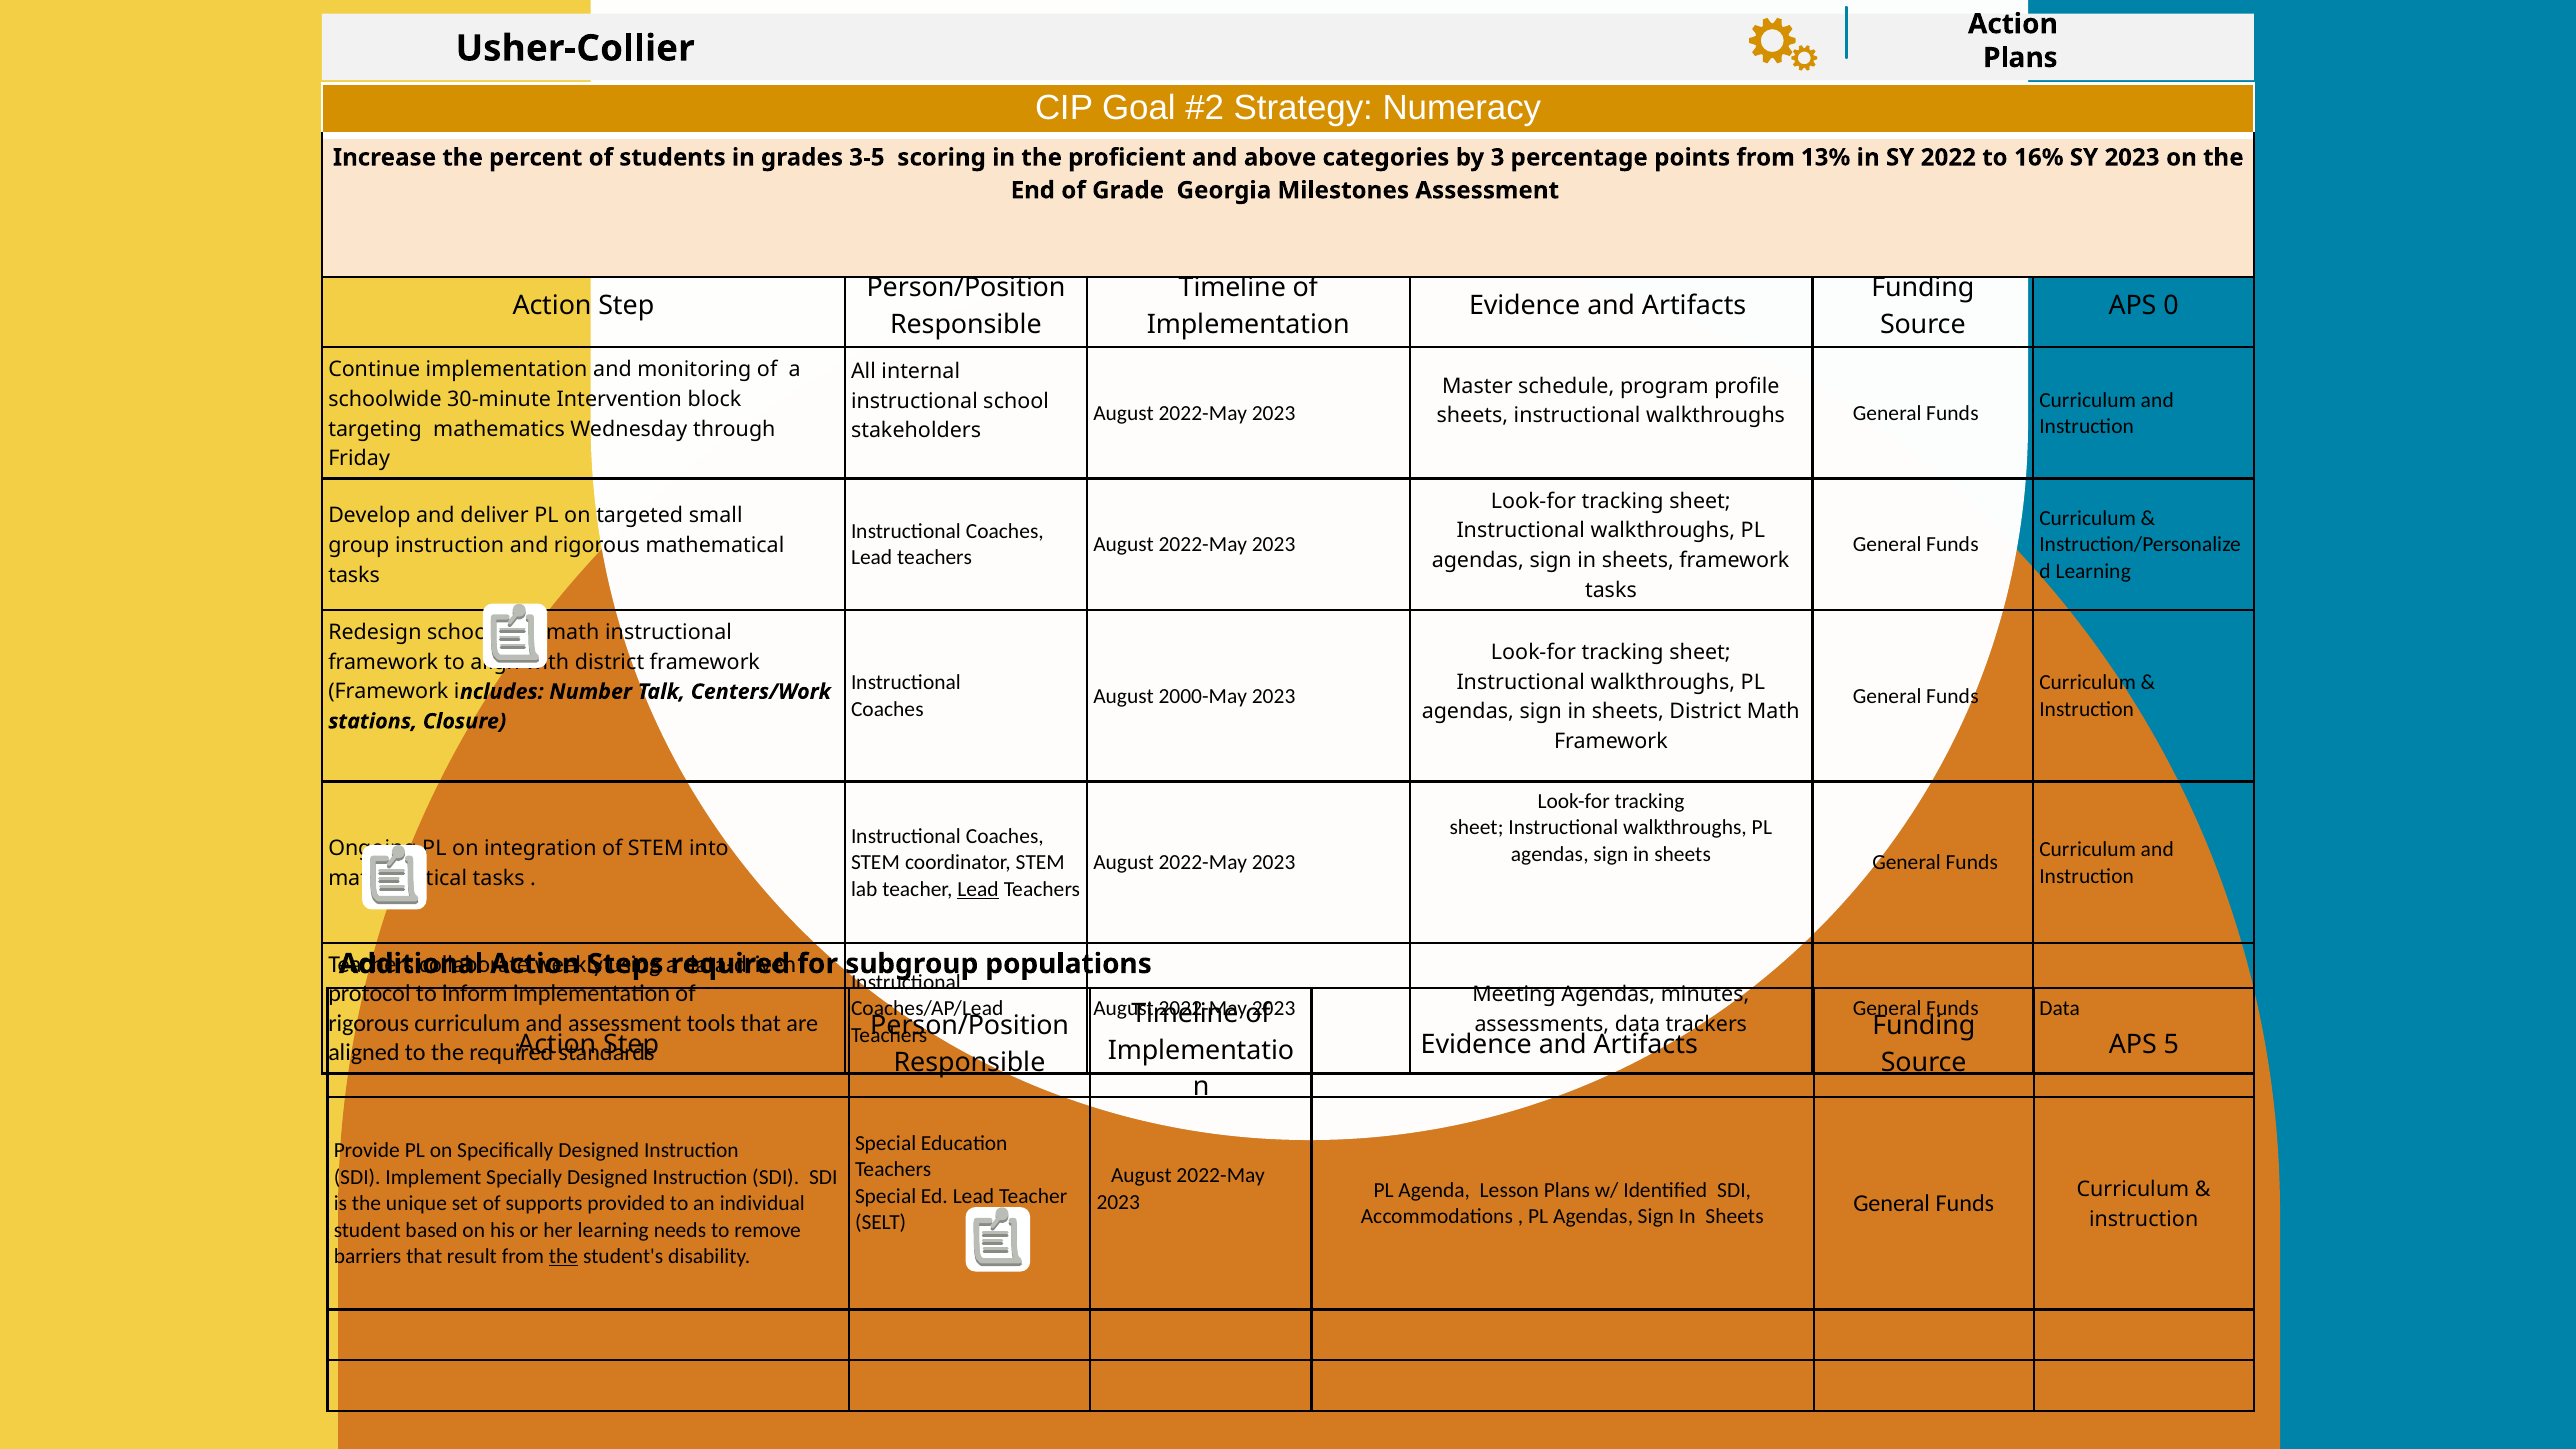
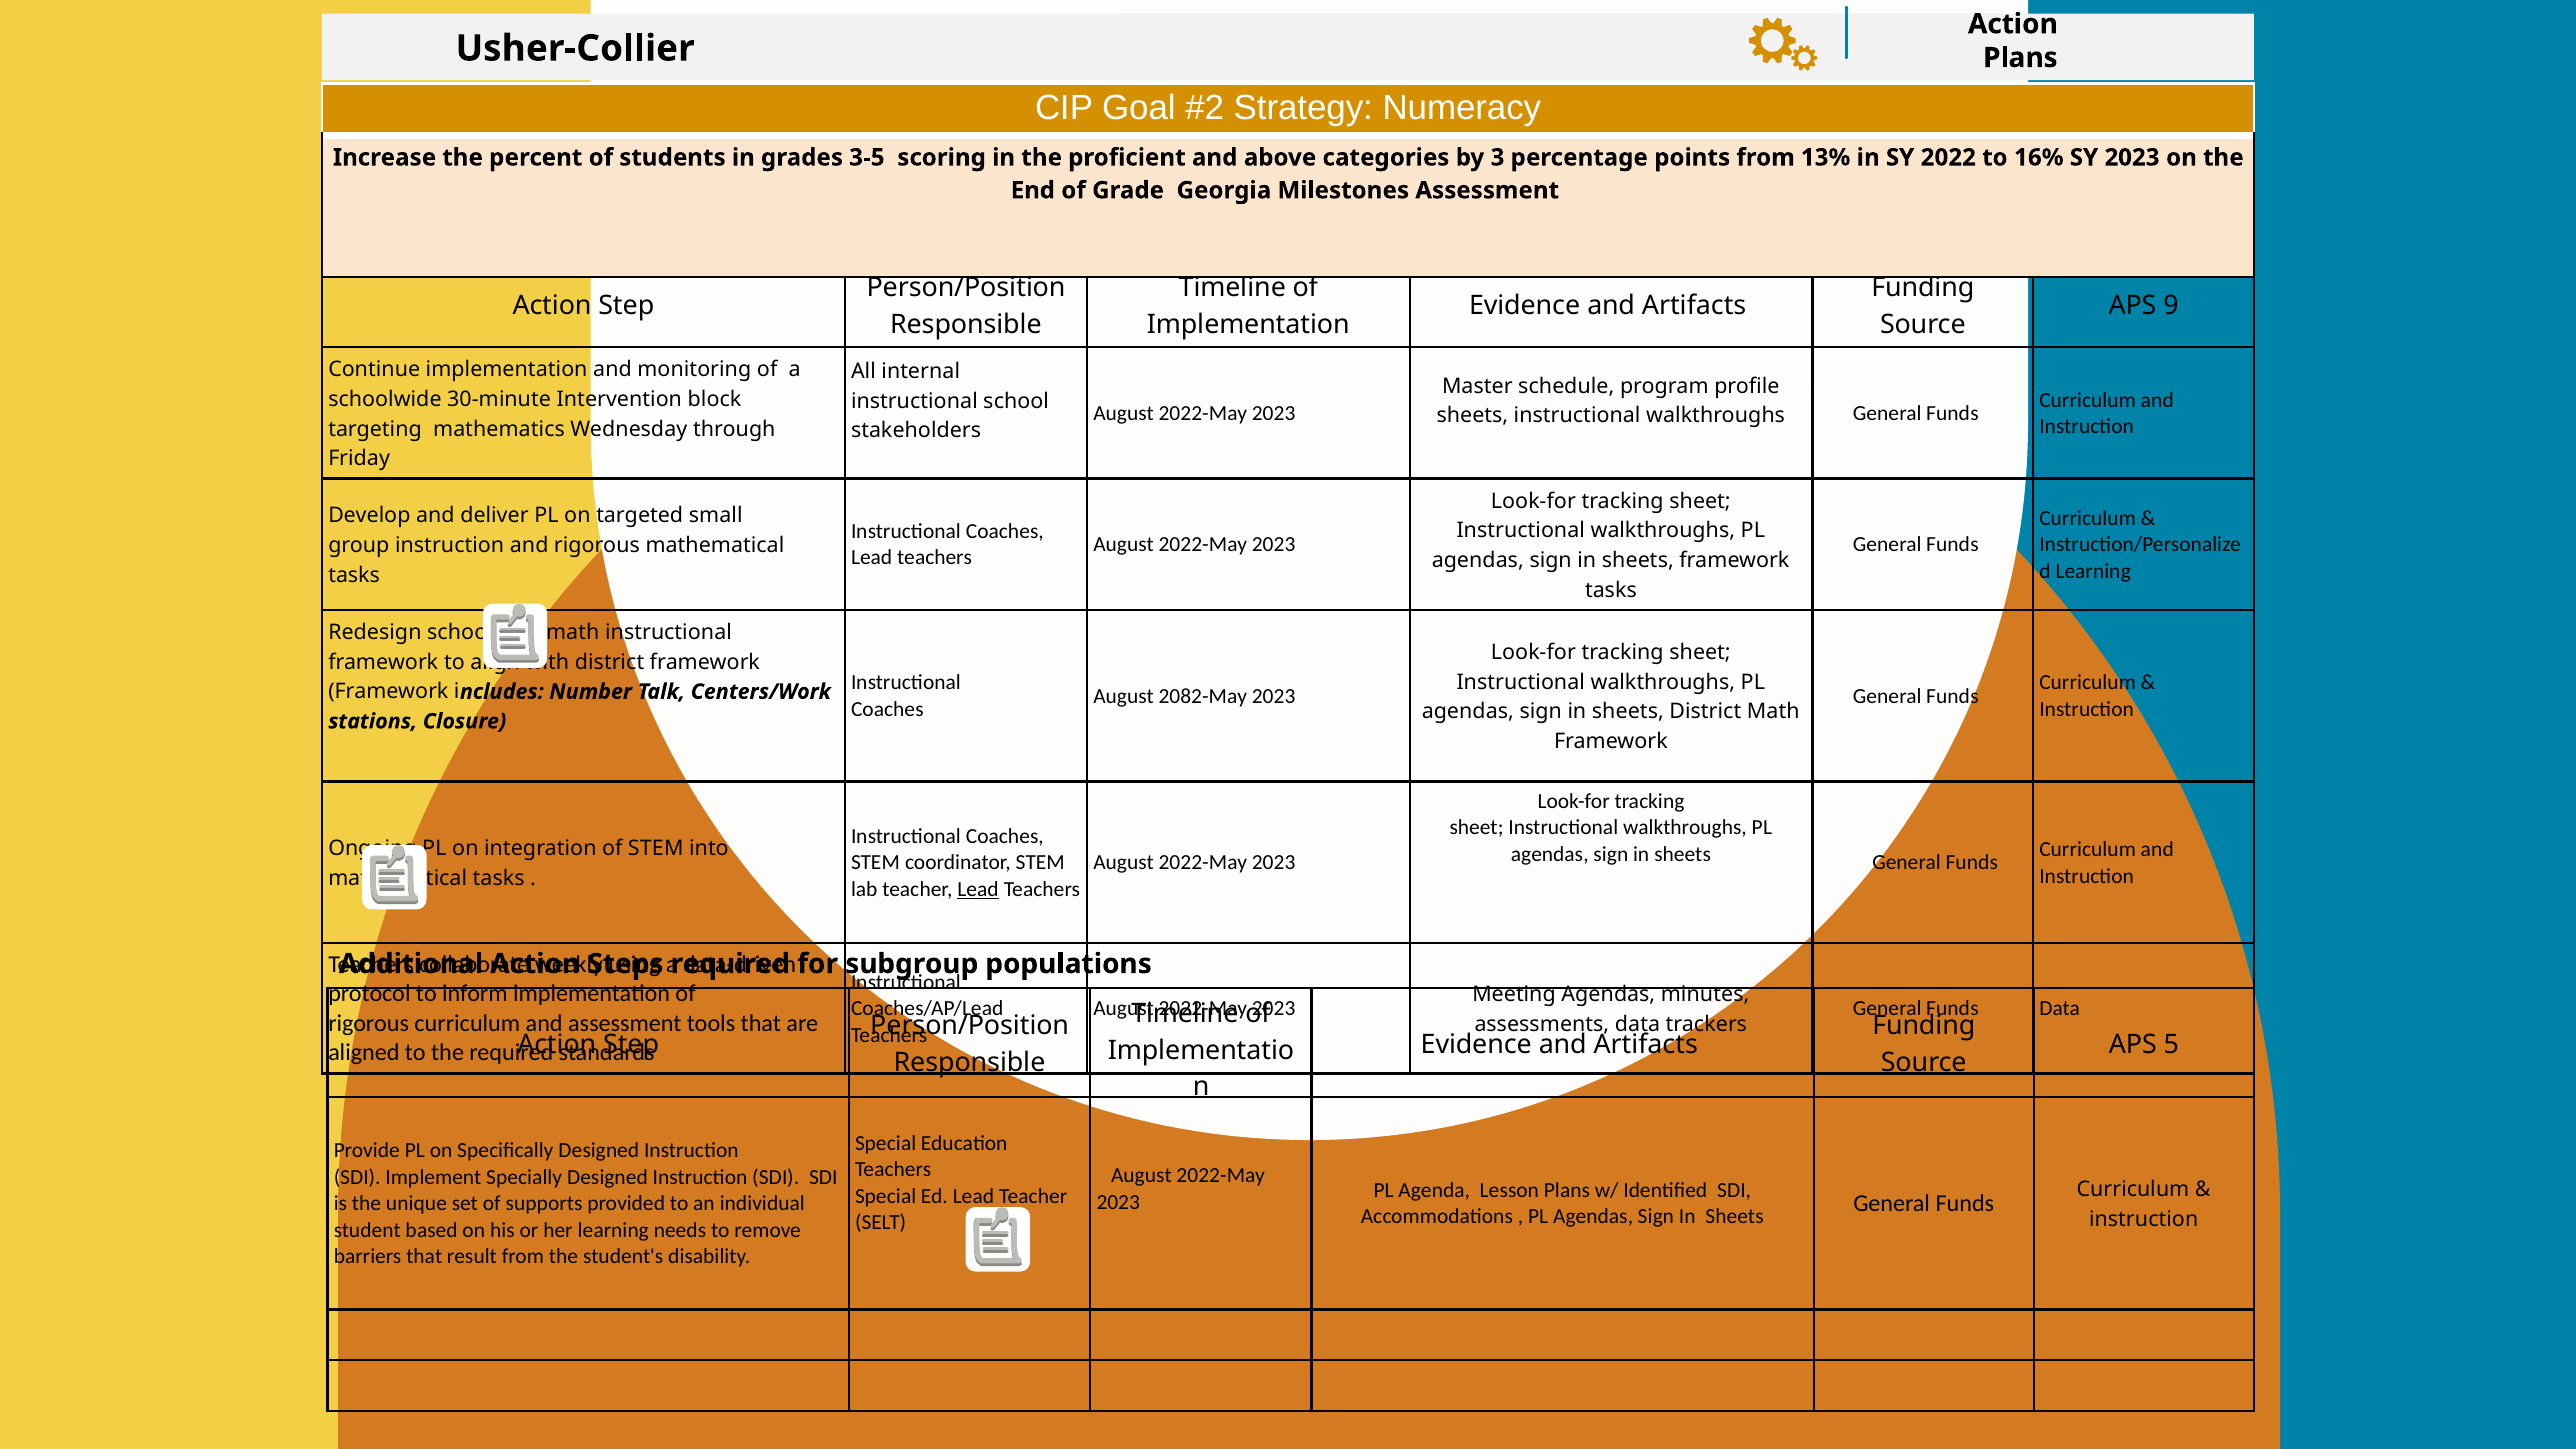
0: 0 -> 9
2000-May: 2000-May -> 2082-May
the at (563, 1256) underline: present -> none
